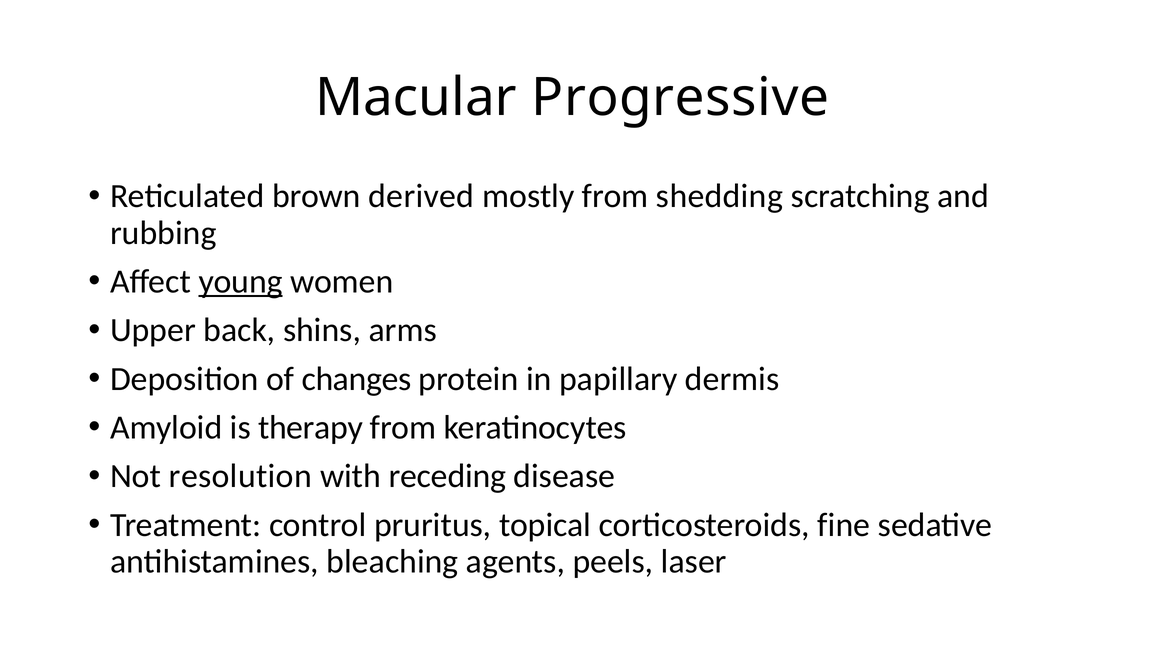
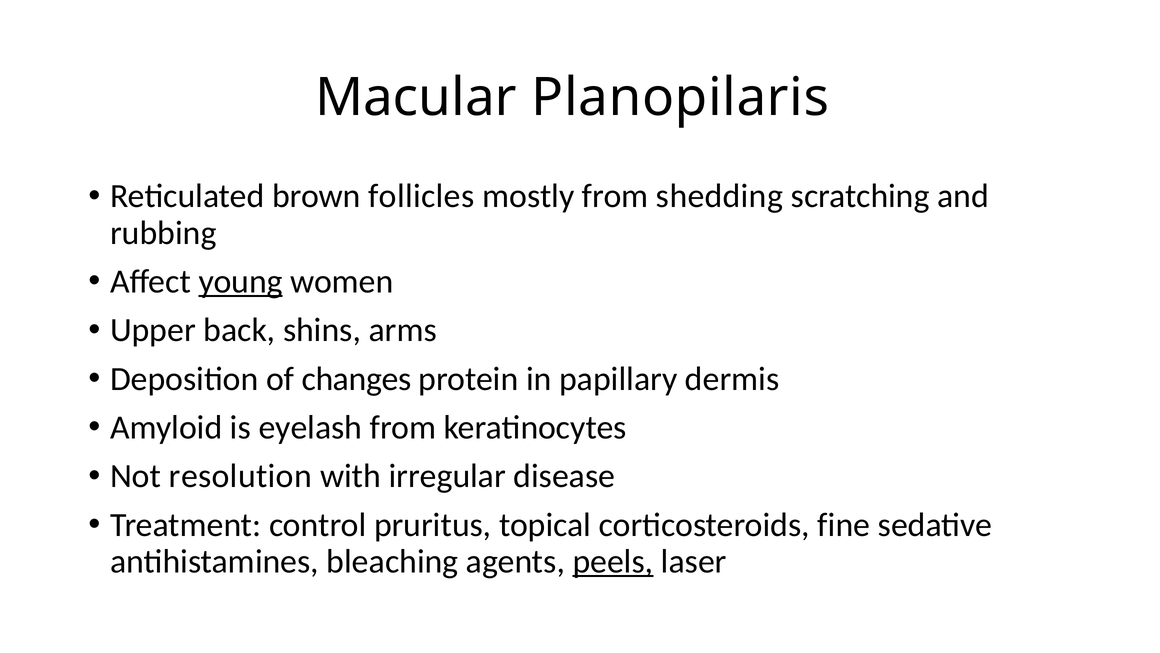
Progressive: Progressive -> Planopilaris
derived: derived -> follicles
therapy: therapy -> eyelash
receding: receding -> irregular
peels underline: none -> present
